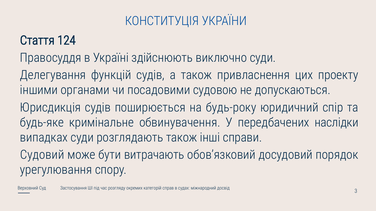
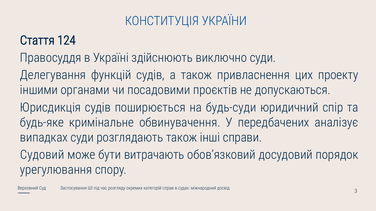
судовою: судовою -> проєктів
будь-року: будь-року -> будь-суди
наслідки: наслідки -> аналізує
